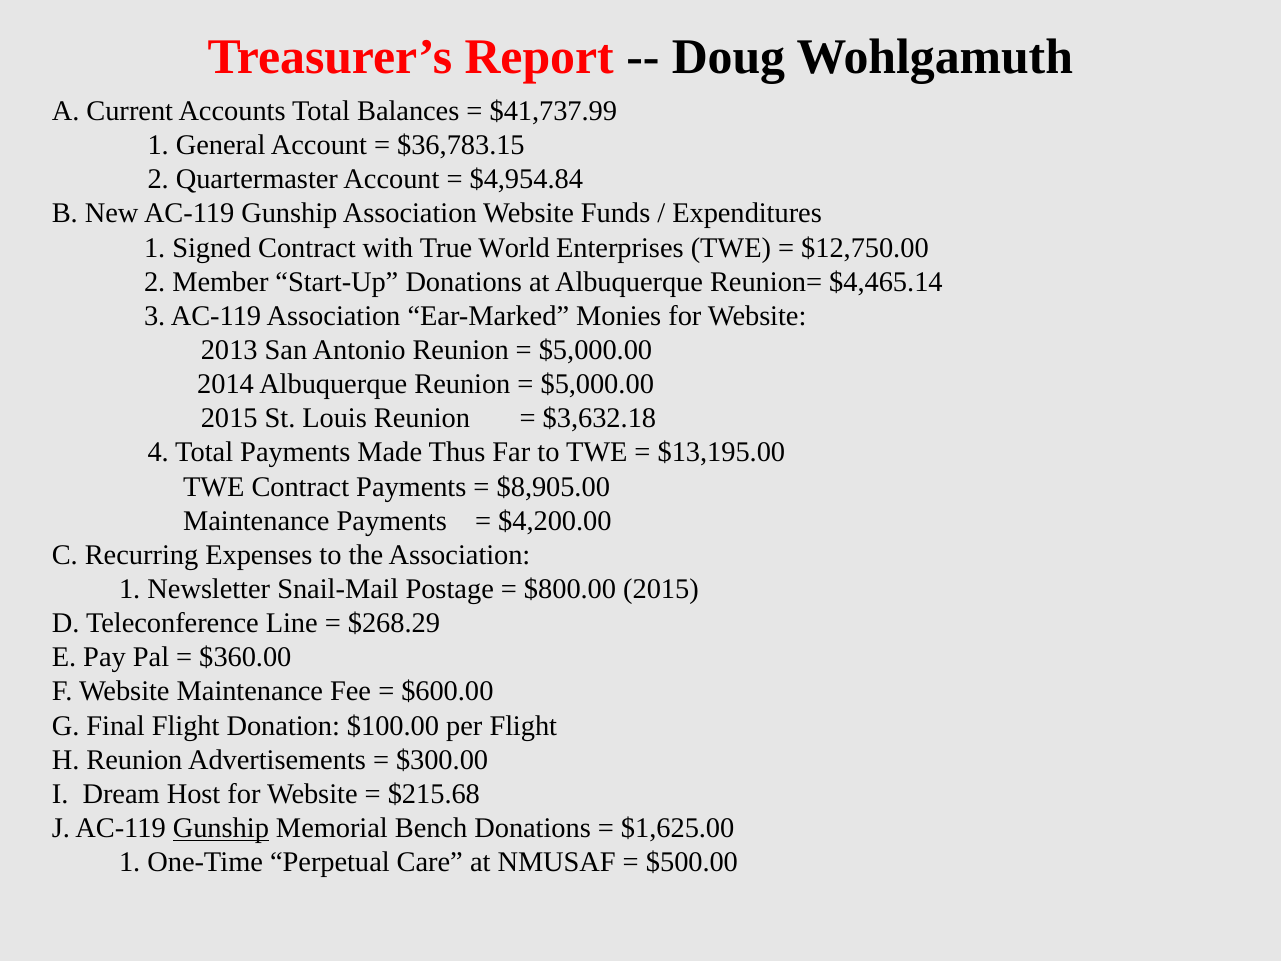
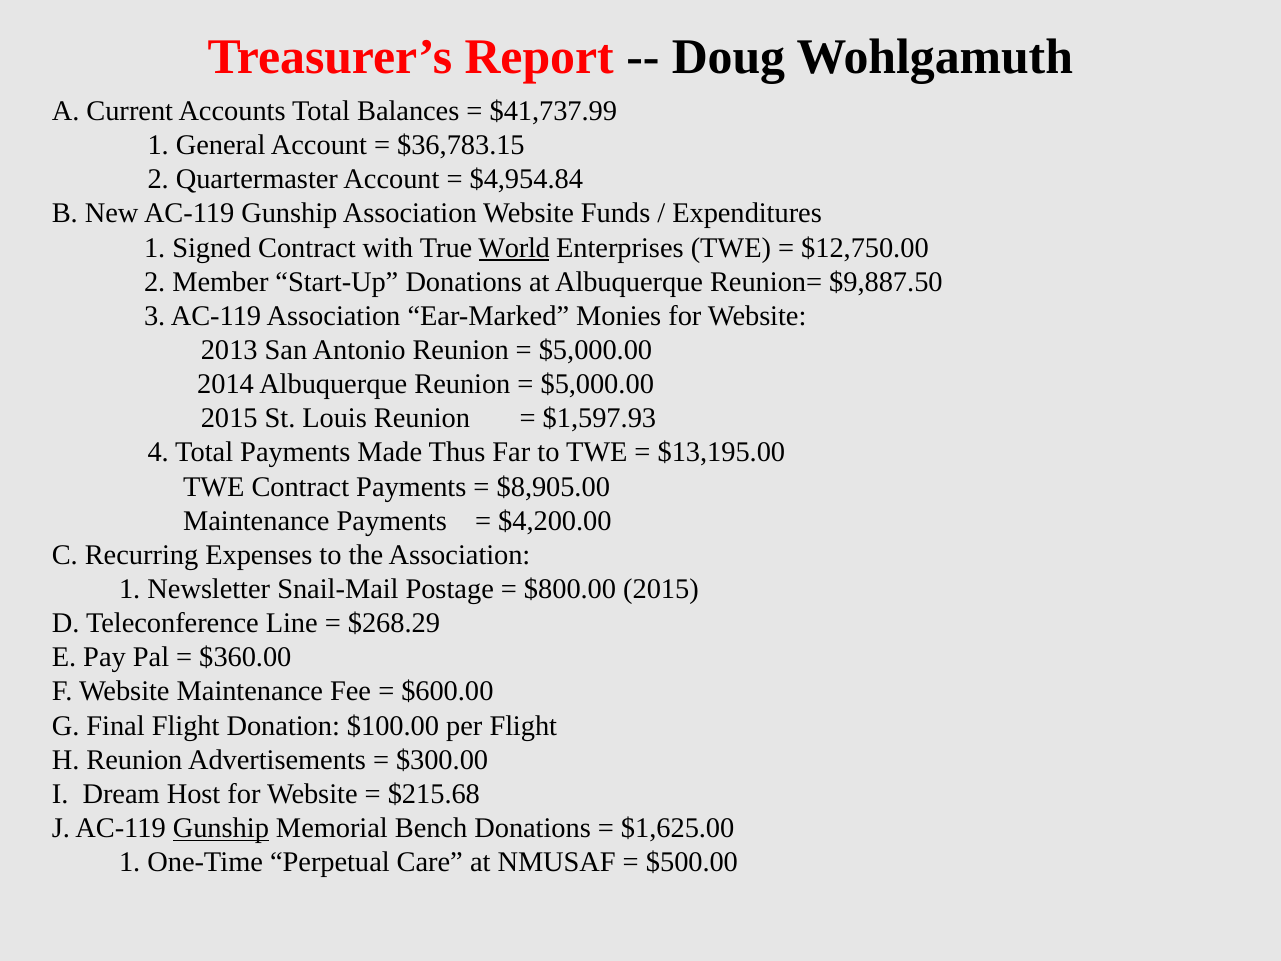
World underline: none -> present
$4,465.14: $4,465.14 -> $9,887.50
$3,632.18: $3,632.18 -> $1,597.93
